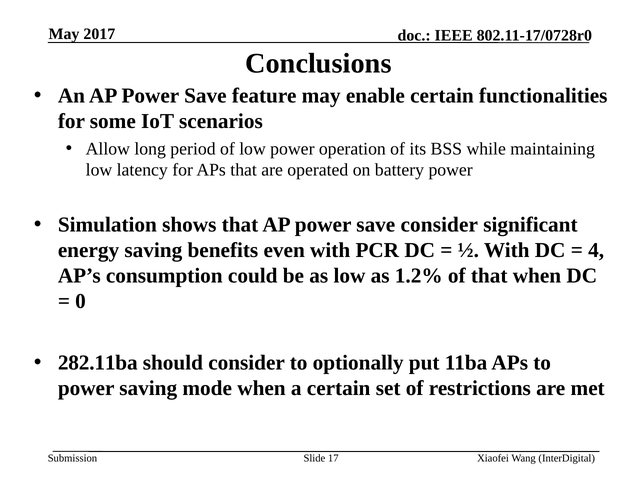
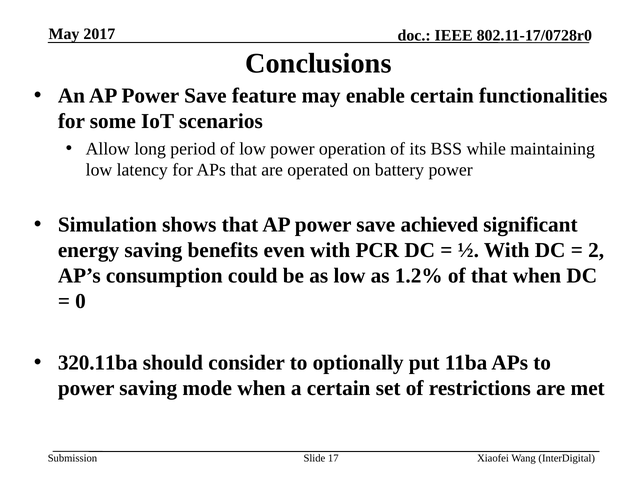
save consider: consider -> achieved
4: 4 -> 2
282.11ba: 282.11ba -> 320.11ba
